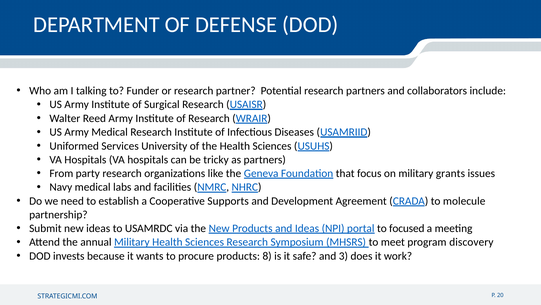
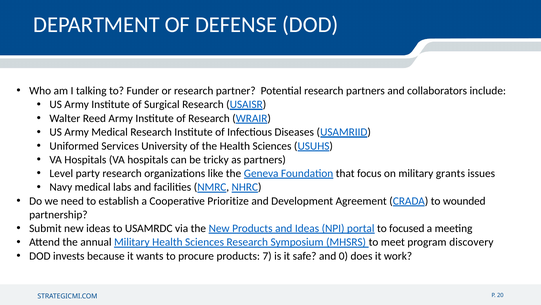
From: From -> Level
Supports: Supports -> Prioritize
molecule: molecule -> wounded
8: 8 -> 7
3: 3 -> 0
